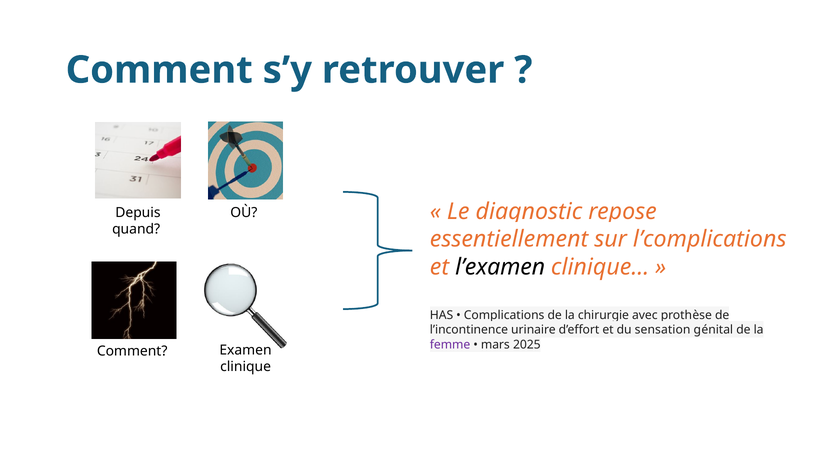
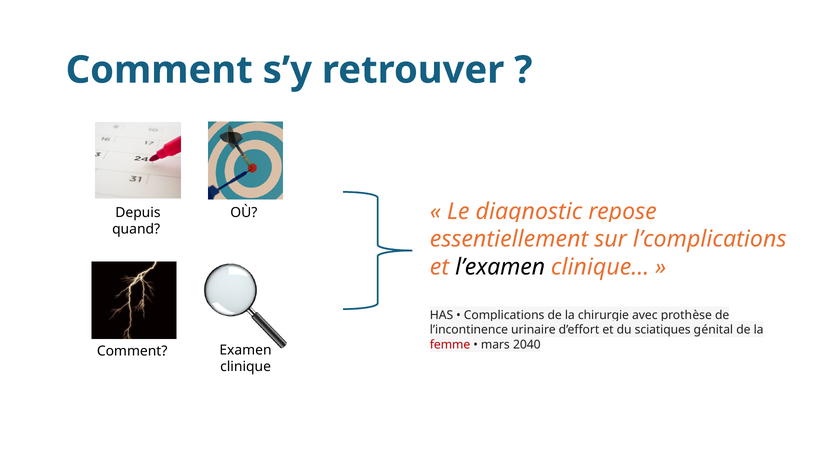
sensation: sensation -> sciatiques
femme colour: purple -> red
2025: 2025 -> 2040
